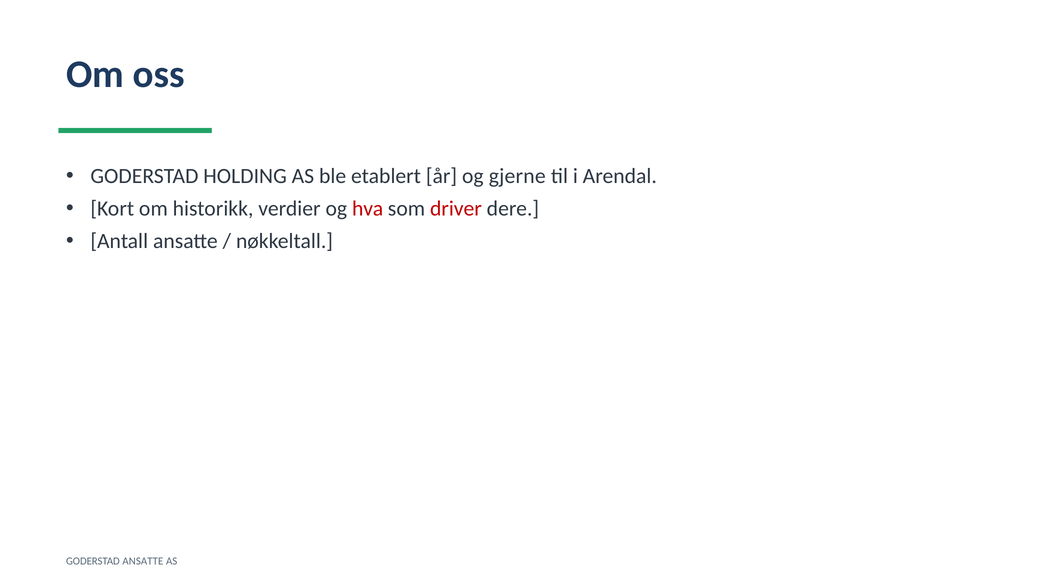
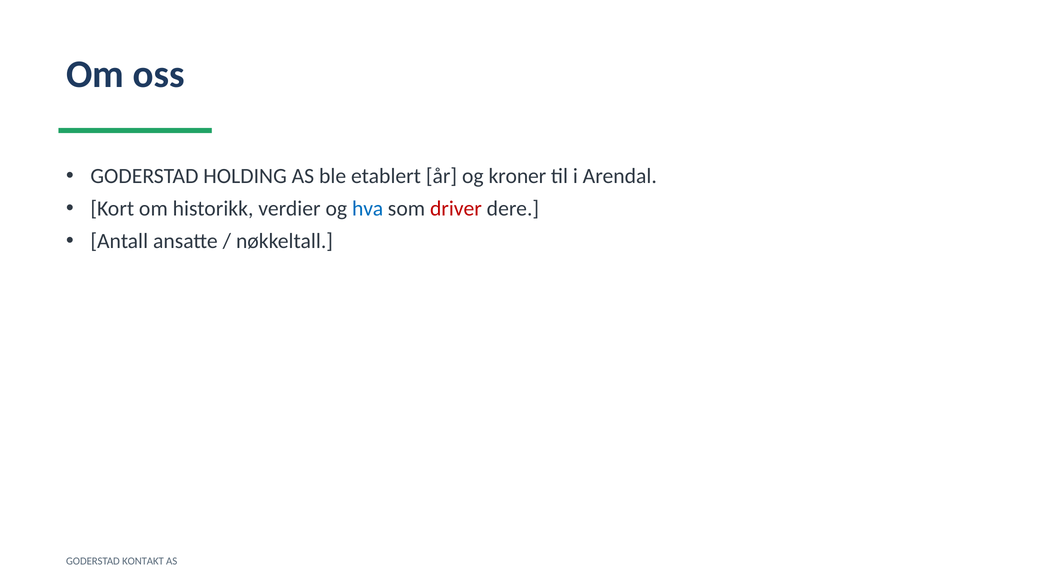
gjerne: gjerne -> kroner
hva colour: red -> blue
GODERSTAD ANSATTE: ANSATTE -> KONTAKT
